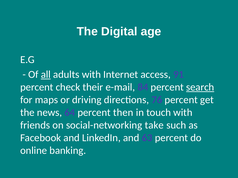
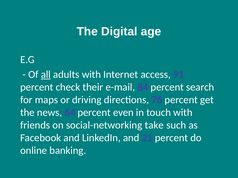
search underline: present -> none
then: then -> even
63: 63 -> 21
